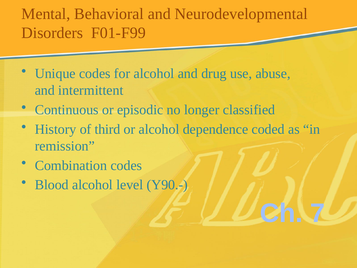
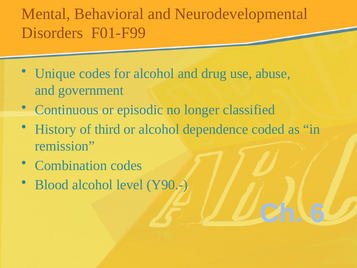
intermittent: intermittent -> government
7: 7 -> 6
